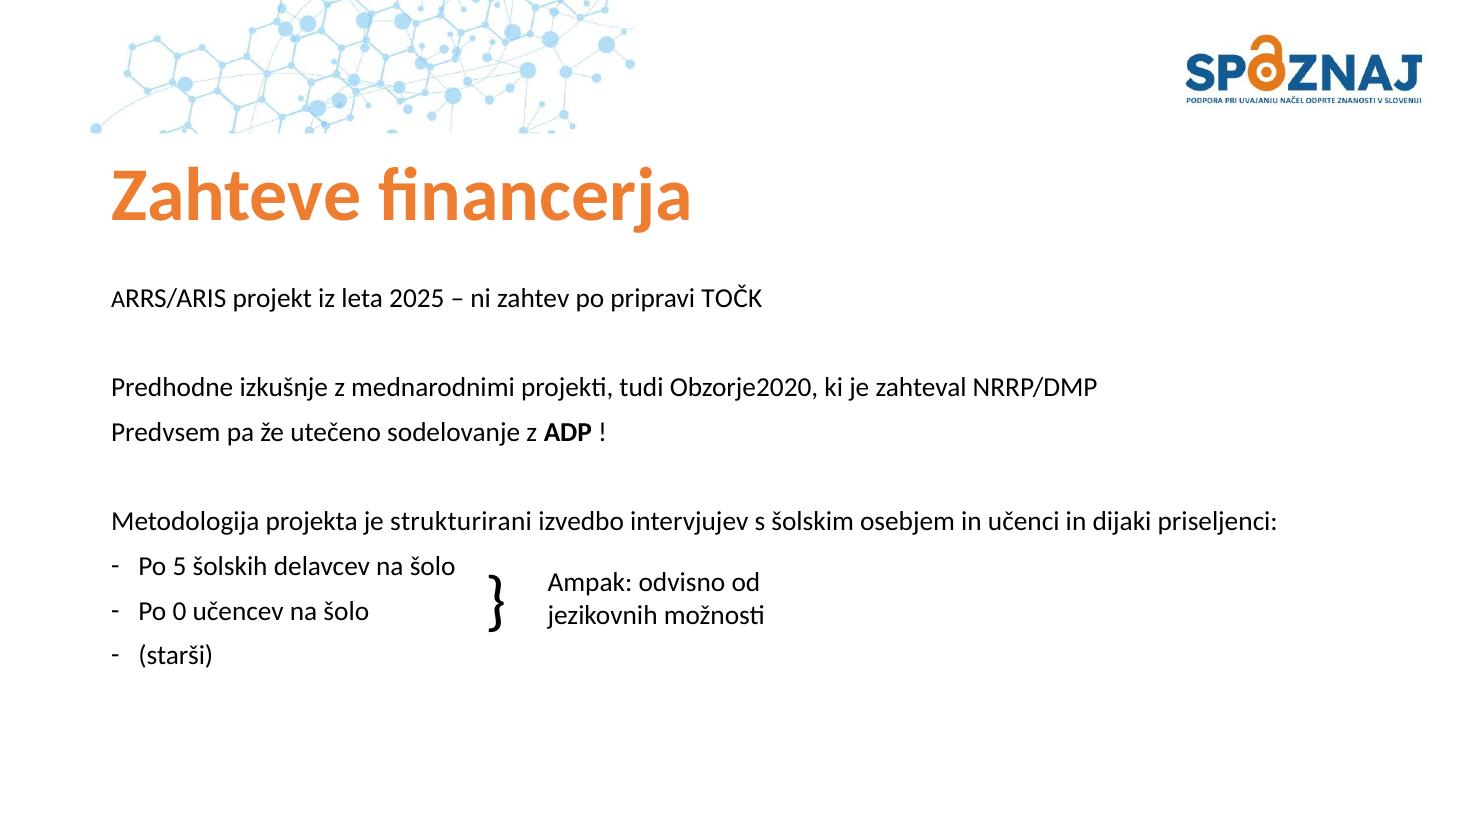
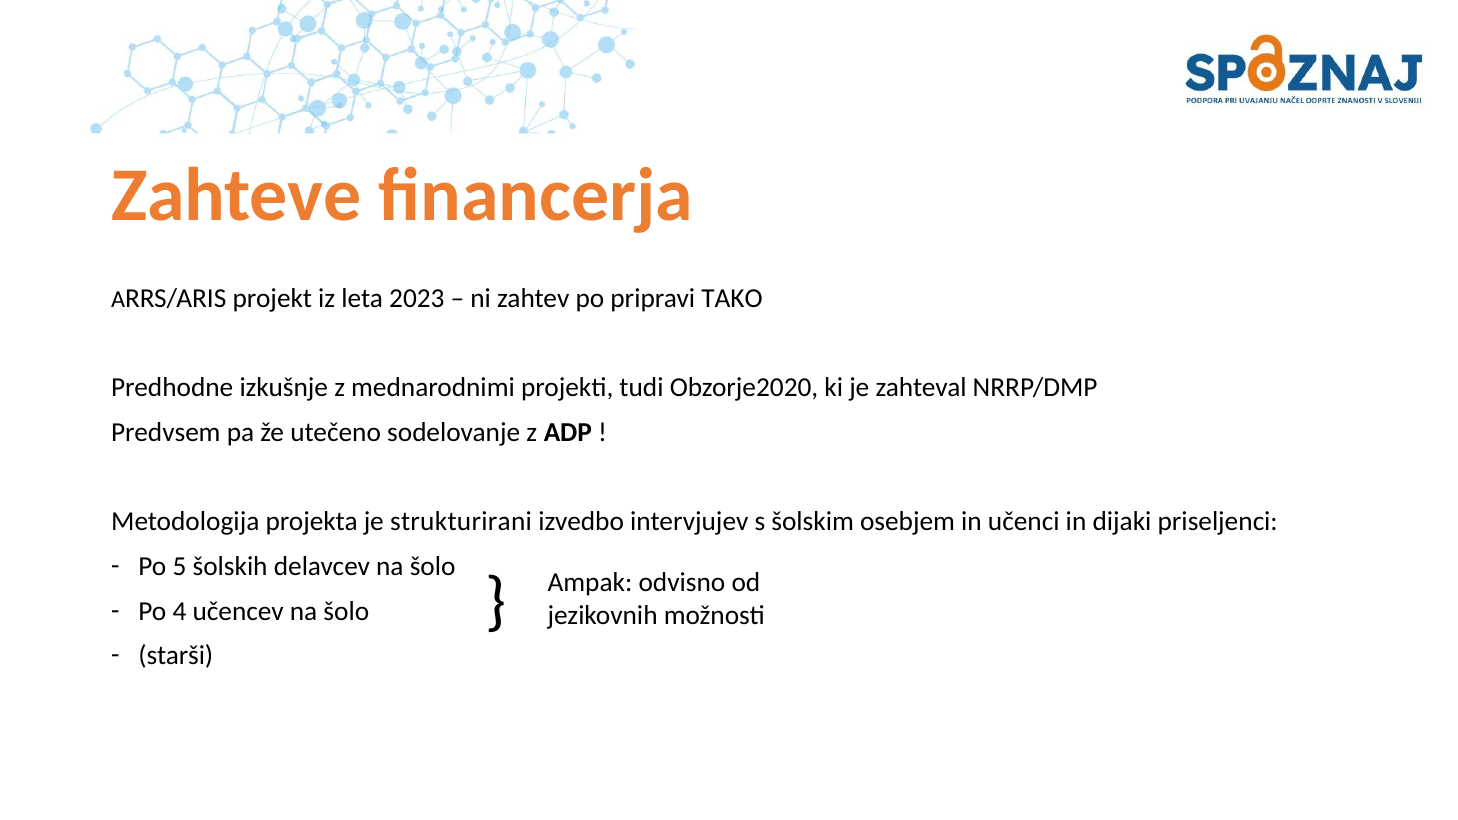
2025: 2025 -> 2023
TOČK: TOČK -> TAKO
0: 0 -> 4
